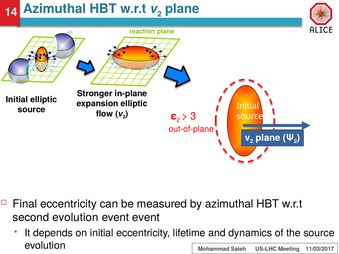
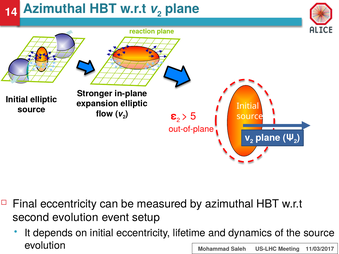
3: 3 -> 5
event event: event -> setup
